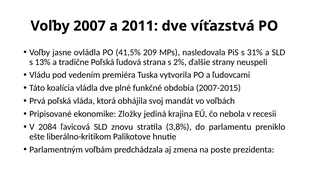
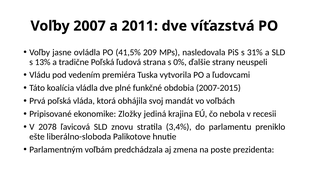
2%: 2% -> 0%
2084: 2084 -> 2078
3,8%: 3,8% -> 3,4%
liberálno-kritikom: liberálno-kritikom -> liberálno-sloboda
